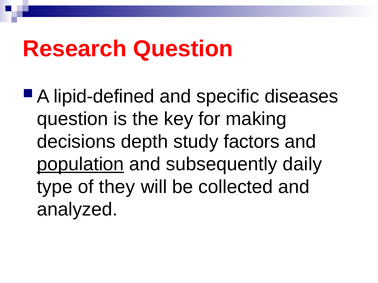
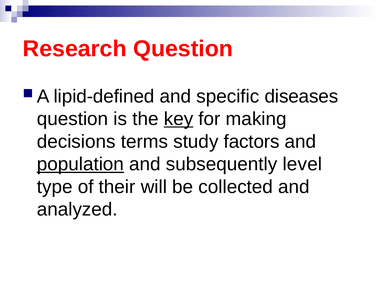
key underline: none -> present
depth: depth -> terms
daily: daily -> level
they: they -> their
